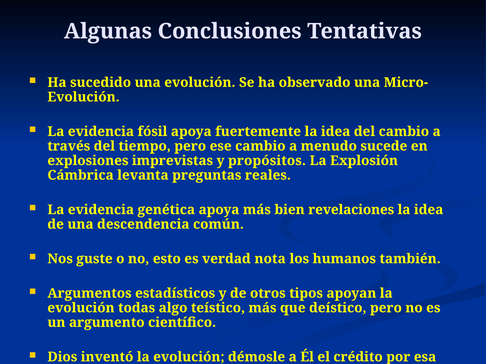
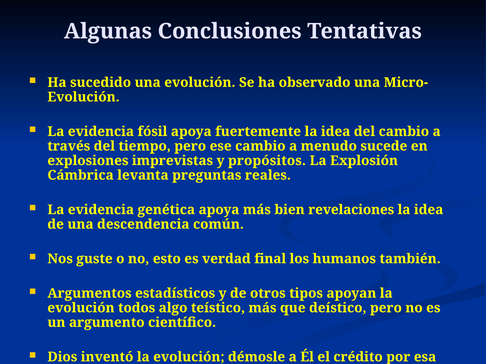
nota: nota -> final
todas: todas -> todos
